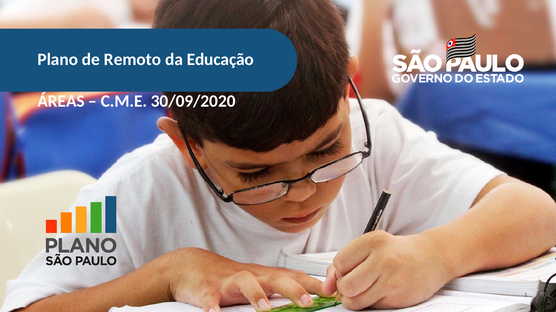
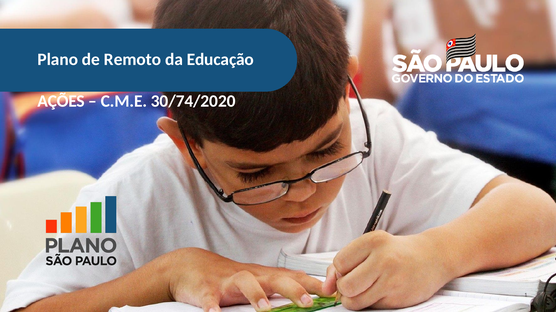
ÁREAS: ÁREAS -> AÇÕES
30/09/2020: 30/09/2020 -> 30/74/2020
